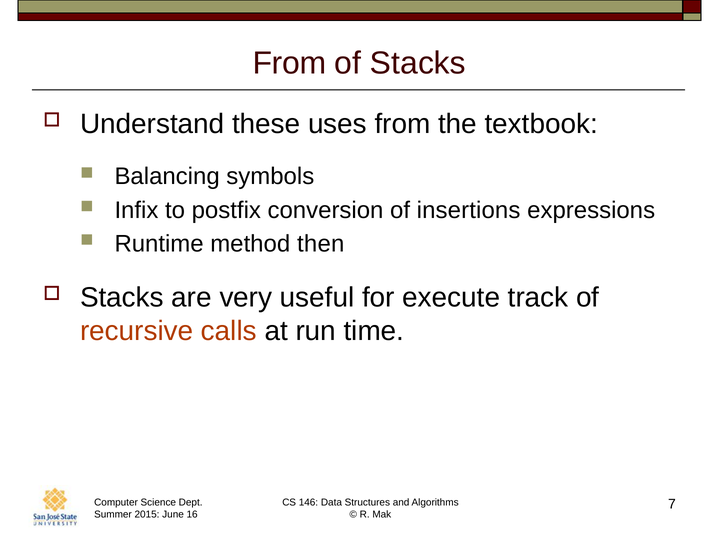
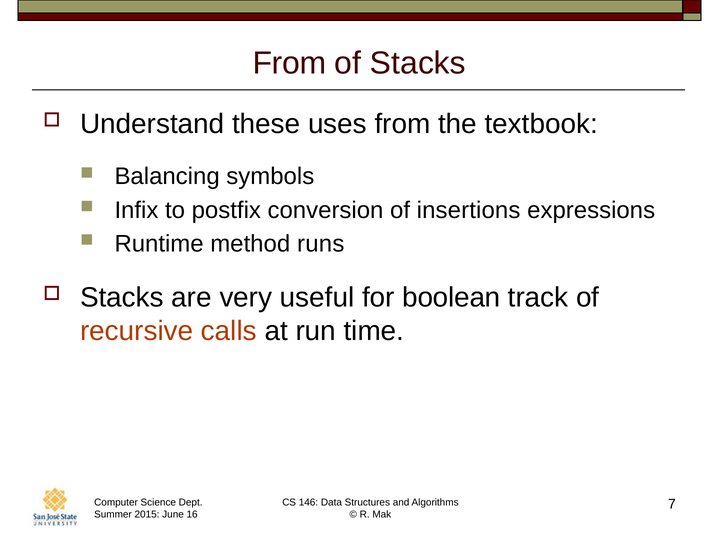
then: then -> runs
execute: execute -> boolean
